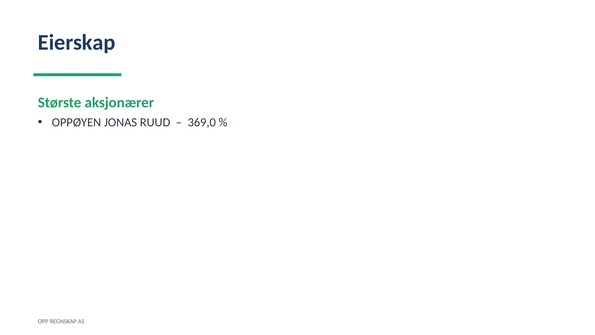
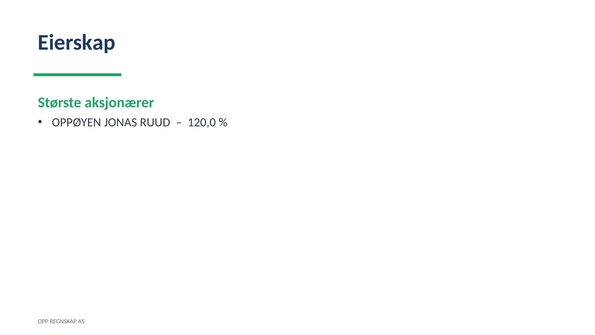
369,0: 369,0 -> 120,0
